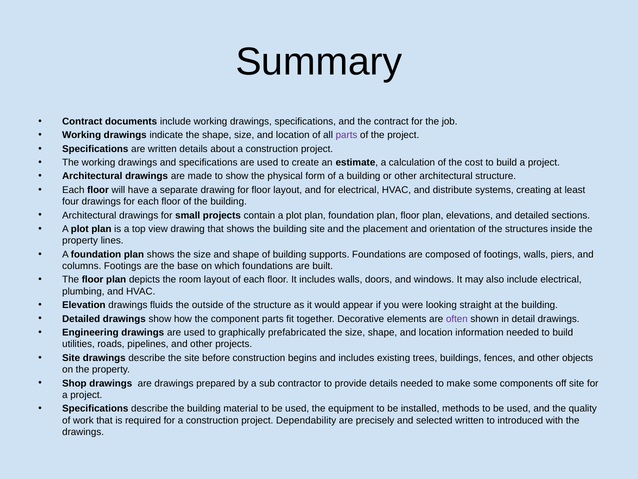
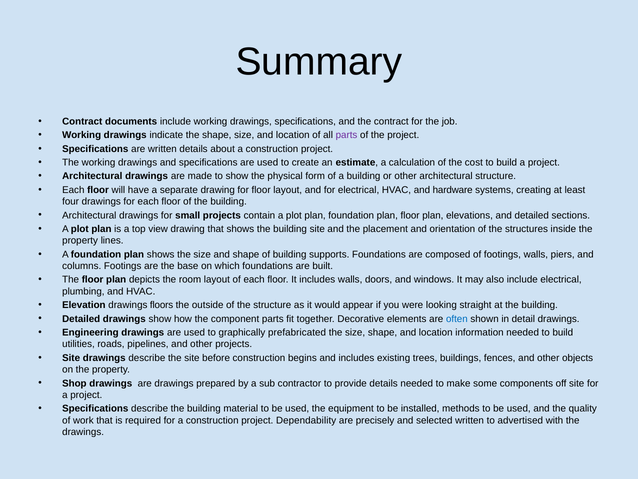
distribute: distribute -> hardware
fluids: fluids -> floors
often colour: purple -> blue
introduced: introduced -> advertised
